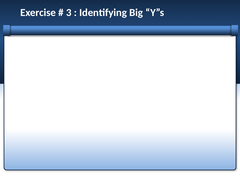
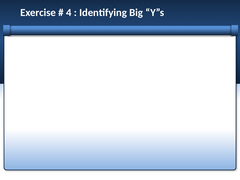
3: 3 -> 4
